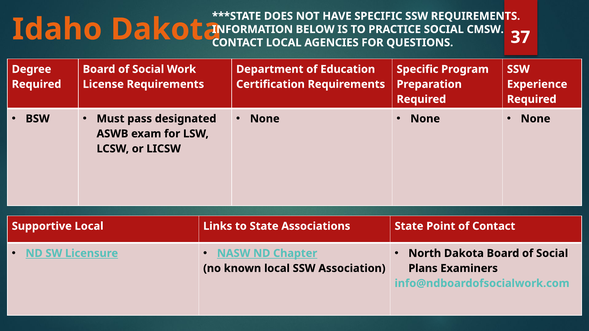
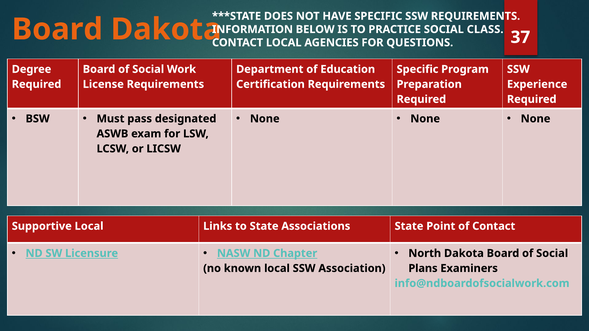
Idaho at (57, 29): Idaho -> Board
CMSW: CMSW -> CLASS
